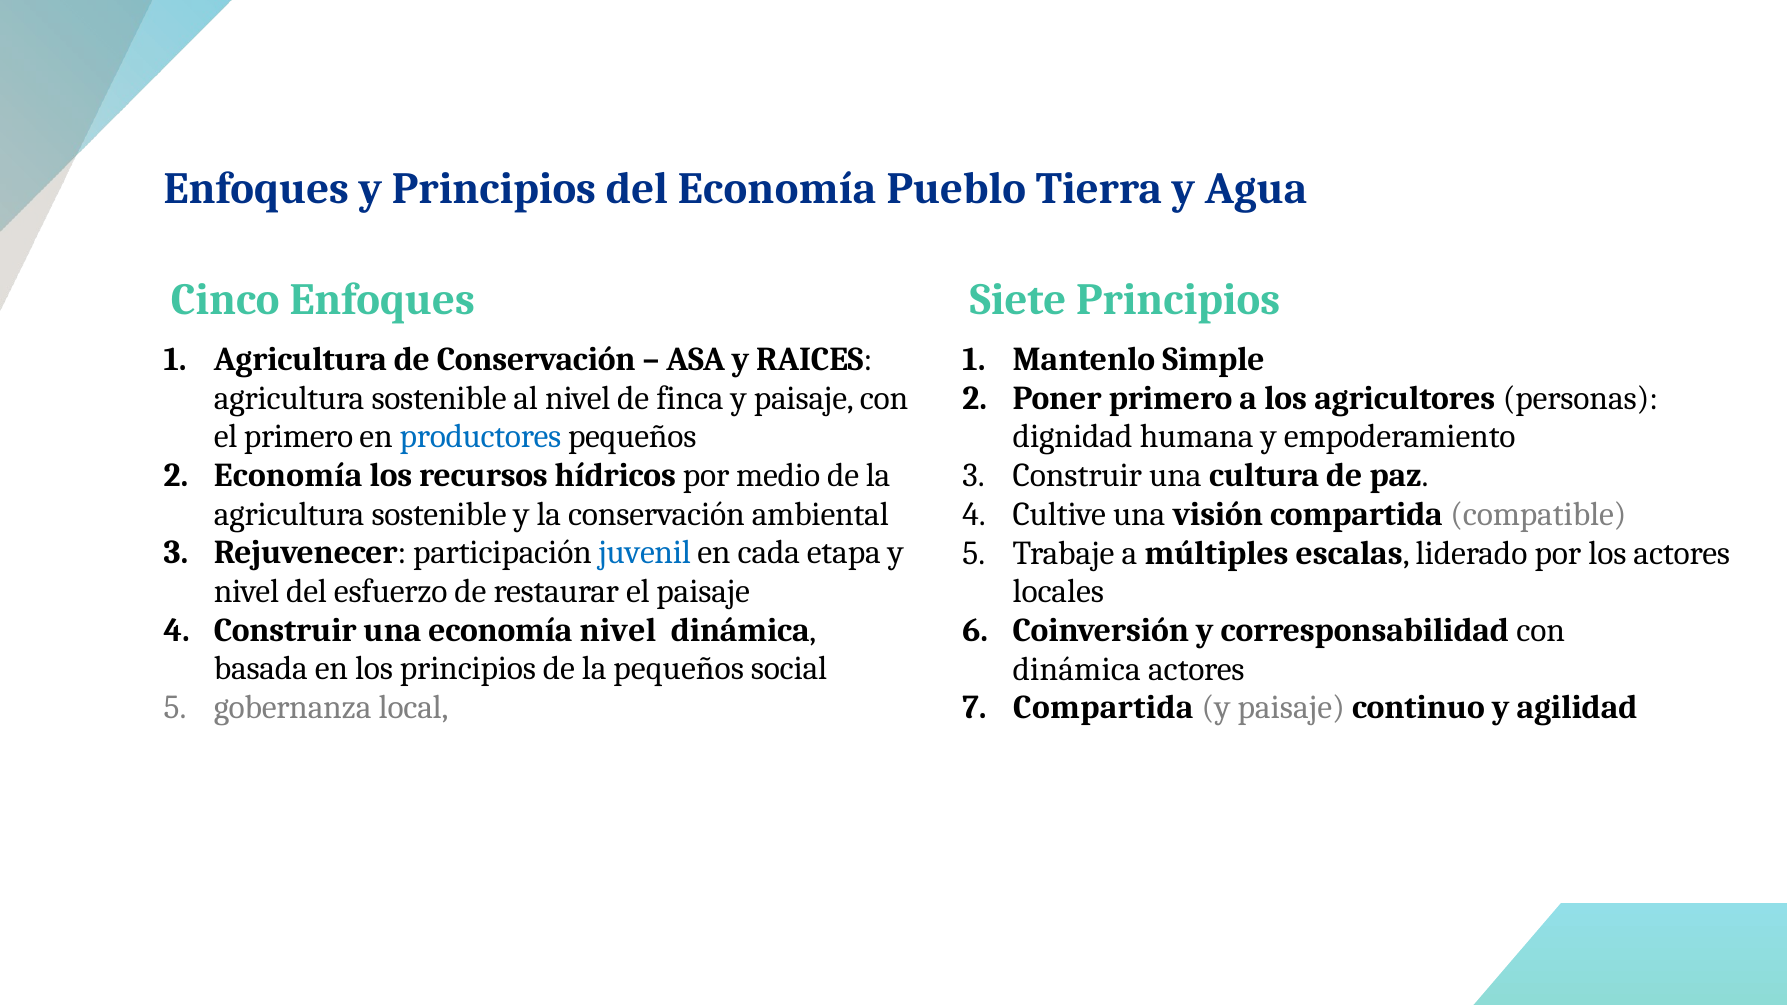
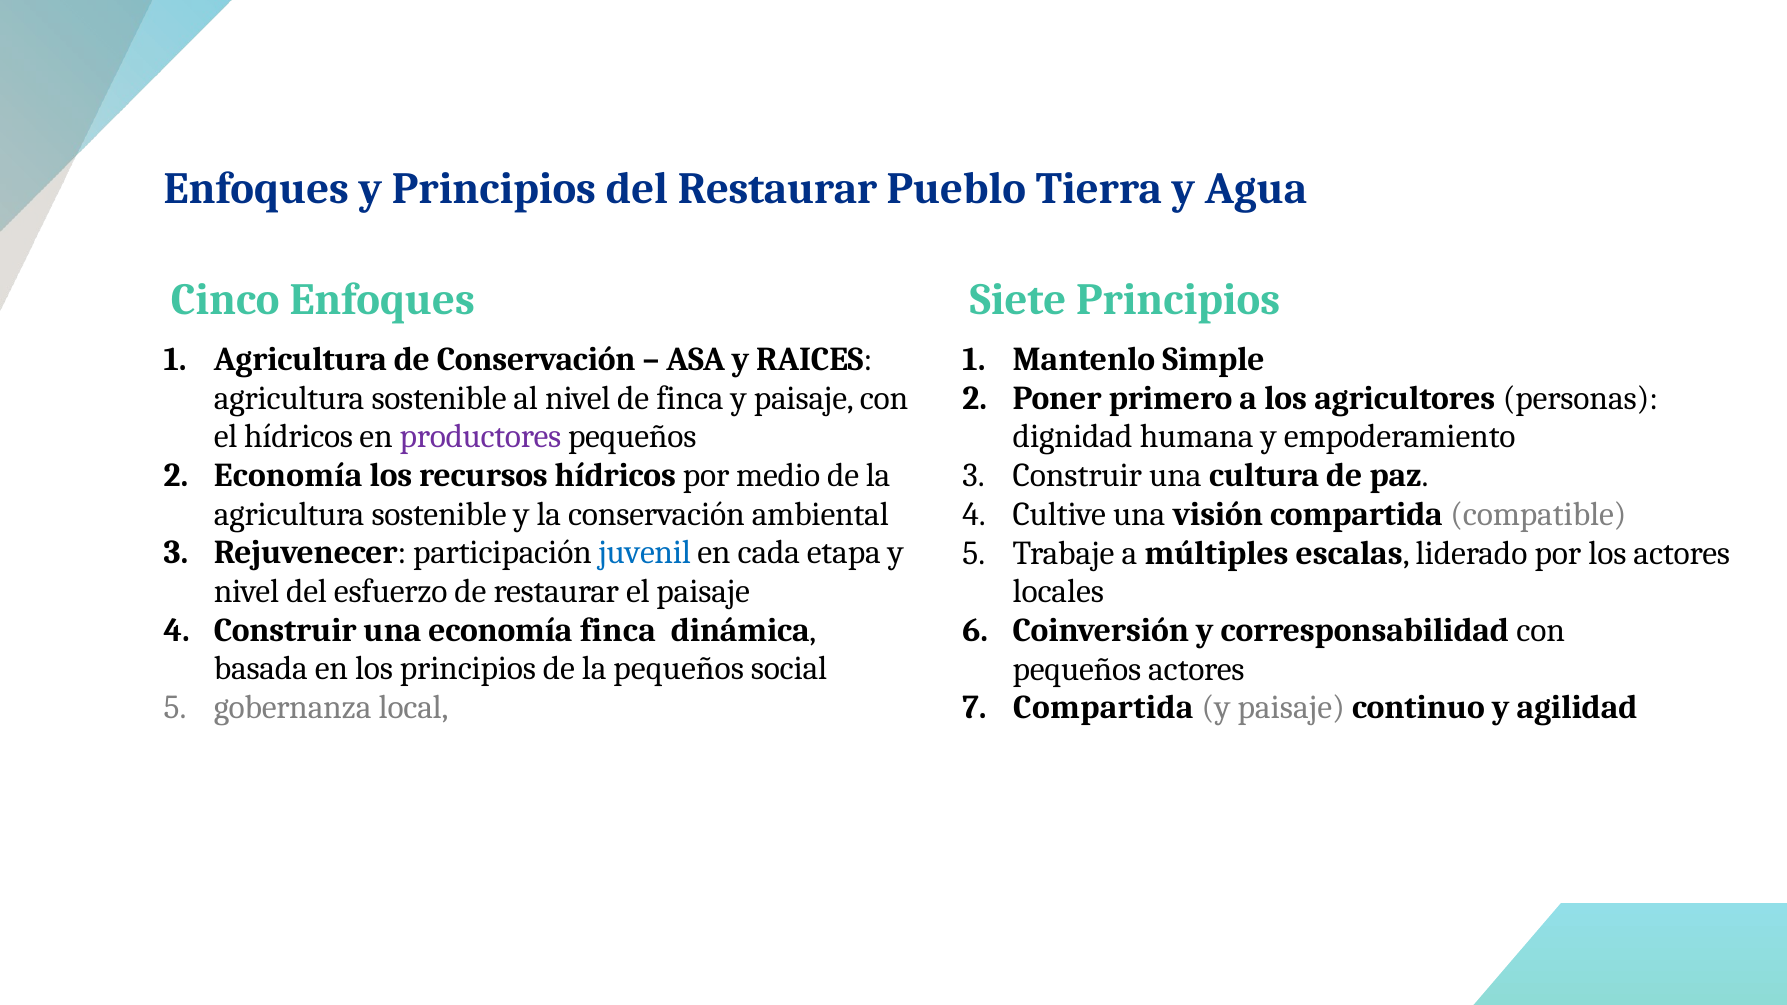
del Economía: Economía -> Restaurar
el primero: primero -> hídricos
productores colour: blue -> purple
economía nivel: nivel -> finca
dinámica at (1077, 669): dinámica -> pequeños
